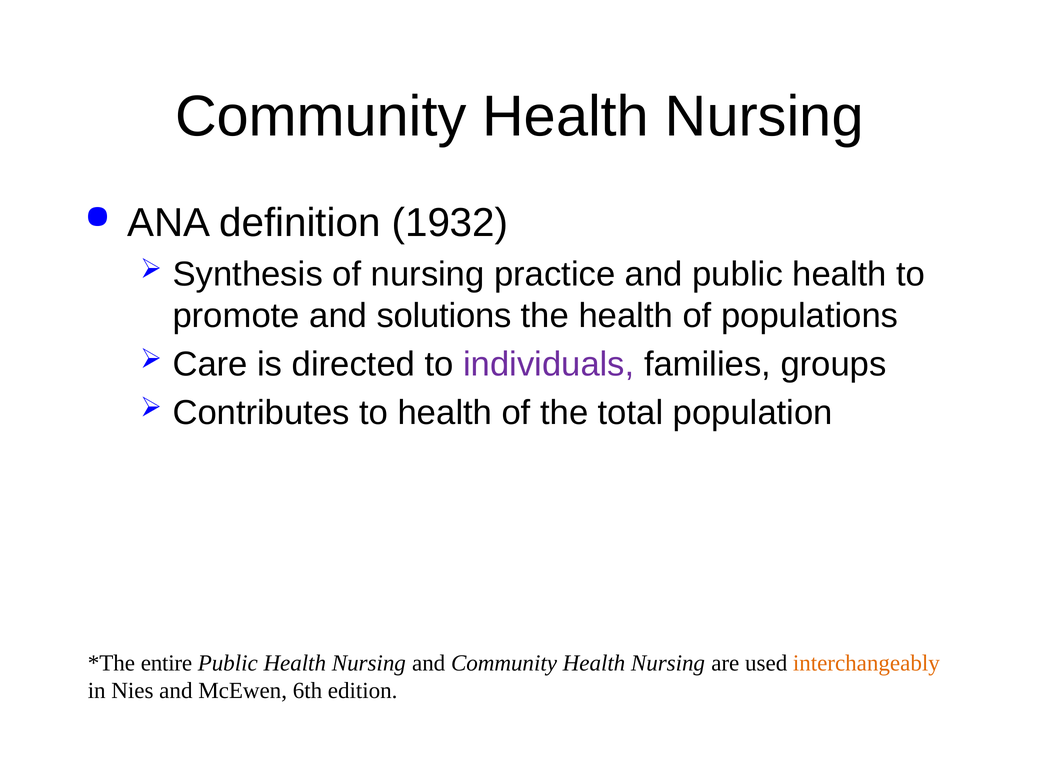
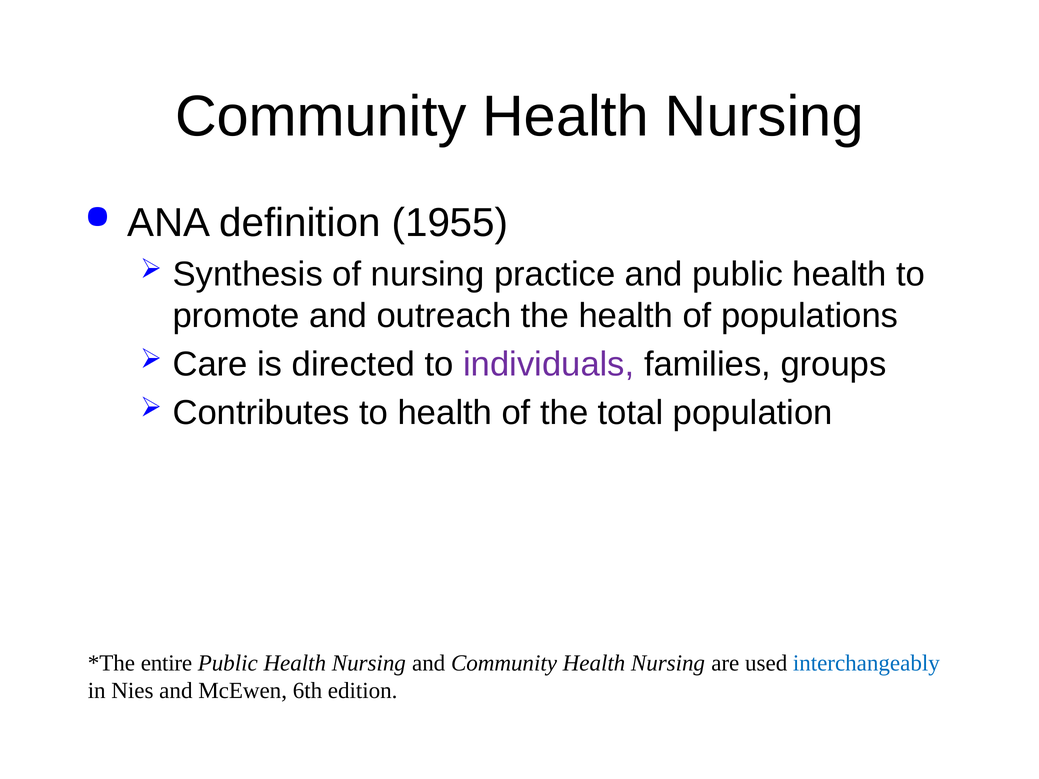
1932: 1932 -> 1955
solutions: solutions -> outreach
interchangeably colour: orange -> blue
